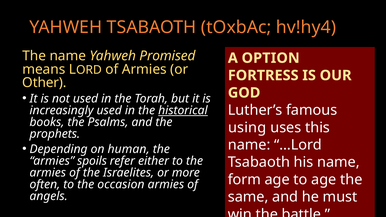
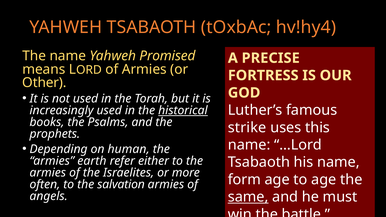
OPTION: OPTION -> PRECISE
using: using -> strike
spoils: spoils -> earth
occasion: occasion -> salvation
same underline: none -> present
